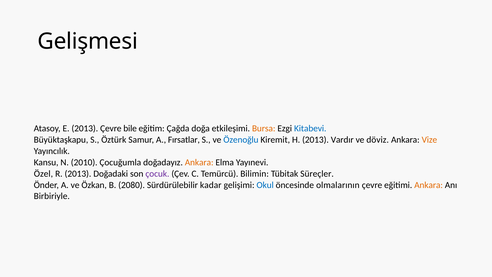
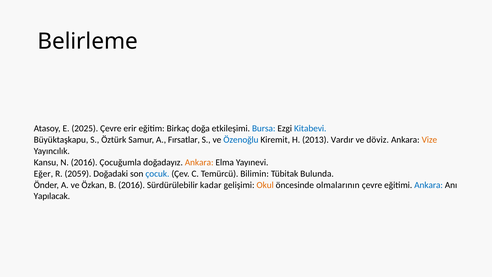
Gelişmesi: Gelişmesi -> Belirleme
E 2013: 2013 -> 2025
bile: bile -> erir
Çağda: Çağda -> Birkaç
Bursa colour: orange -> blue
N 2010: 2010 -> 2016
Özel: Özel -> Eğer
R 2013: 2013 -> 2059
çocuk colour: purple -> blue
Süreçler: Süreçler -> Bulunda
B 2080: 2080 -> 2016
Okul colour: blue -> orange
Ankara at (429, 185) colour: orange -> blue
Birbiriyle: Birbiriyle -> Yapılacak
